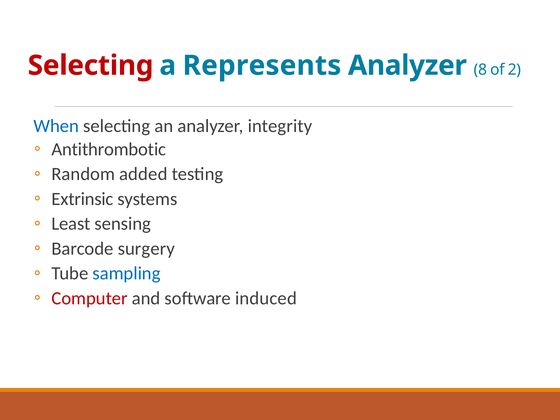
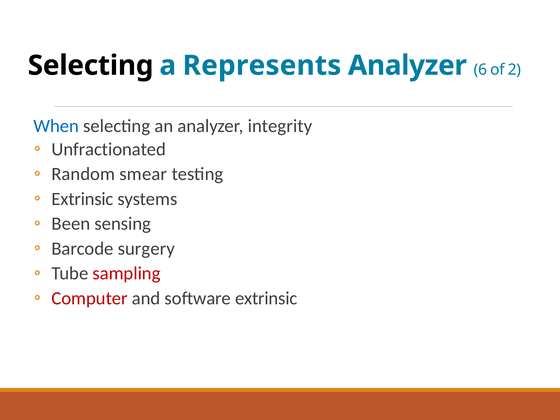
Selecting at (91, 66) colour: red -> black
8: 8 -> 6
Antithrombotic: Antithrombotic -> Unfractionated
added: added -> smear
Least: Least -> Been
sampling colour: blue -> red
software induced: induced -> extrinsic
